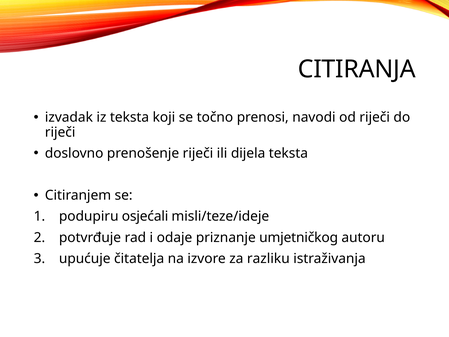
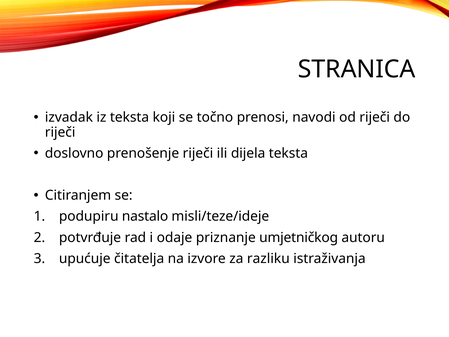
CITIRANJA: CITIRANJA -> STRANICA
osjećali: osjećali -> nastalo
